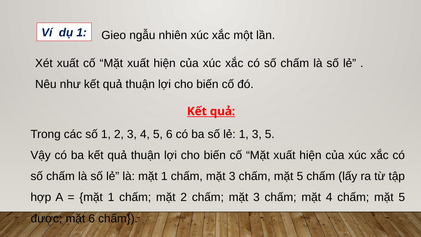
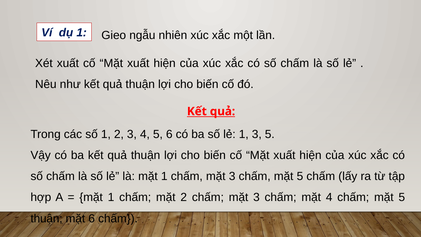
được at (46, 218): được -> thuận
